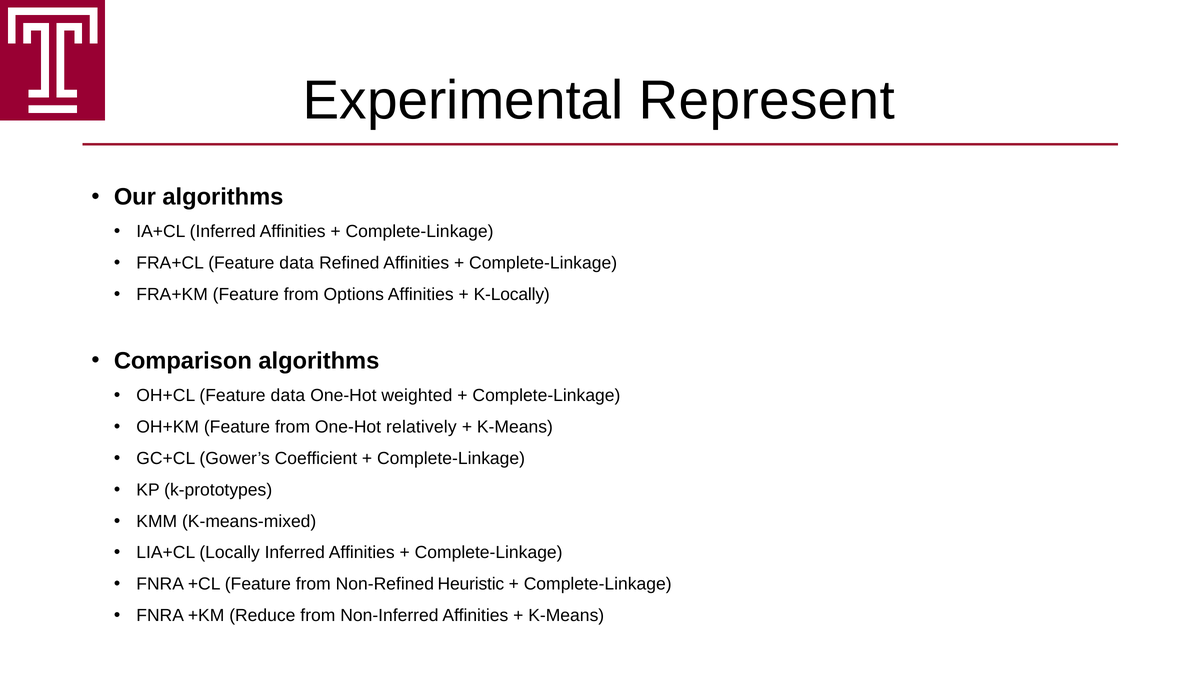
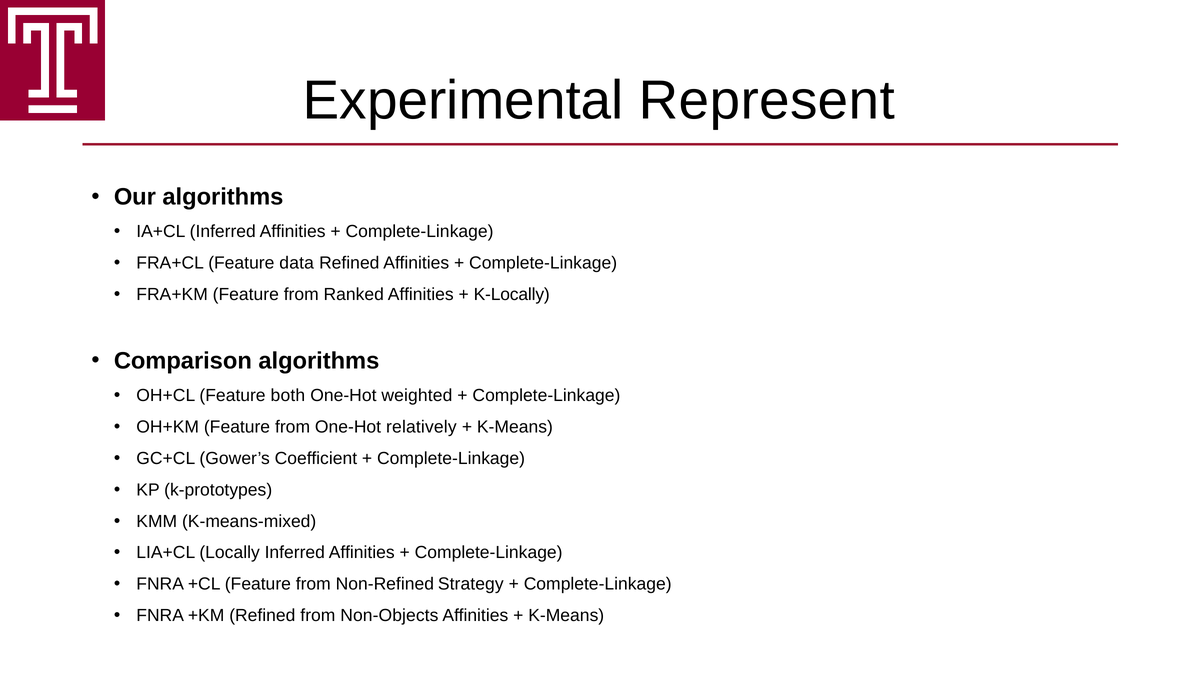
Options: Options -> Ranked
OH+CL Feature data: data -> both
Heuristic: Heuristic -> Strategy
+KM Reduce: Reduce -> Refined
Non-Inferred: Non-Inferred -> Non-Objects
